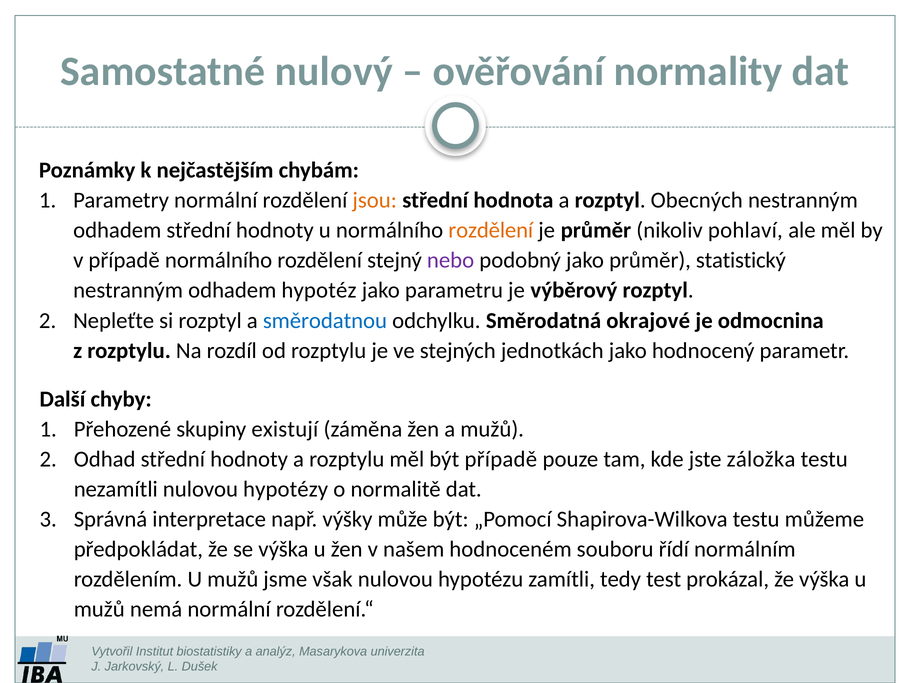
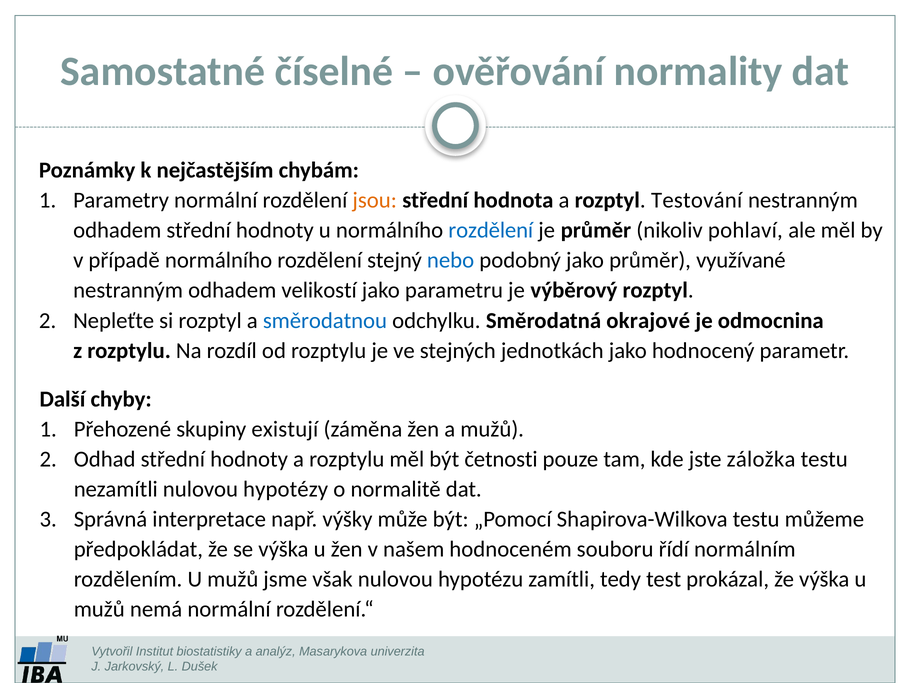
nulový: nulový -> číselné
Obecných: Obecných -> Testování
rozdělení at (491, 230) colour: orange -> blue
nebo colour: purple -> blue
statistický: statistický -> využívané
hypotéz: hypotéz -> velikostí
být případě: případě -> četnosti
